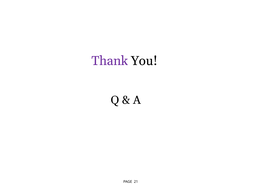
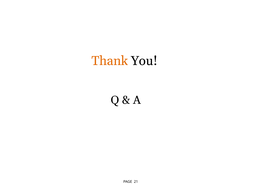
Thank colour: purple -> orange
